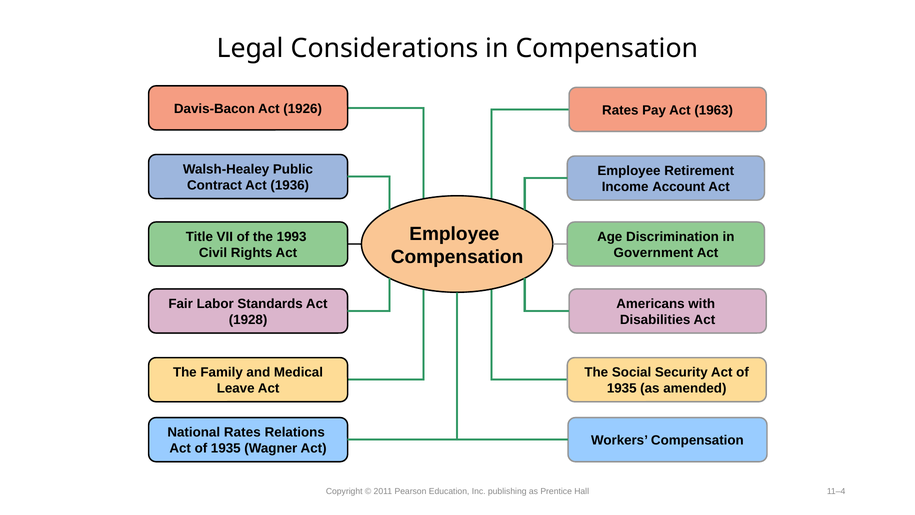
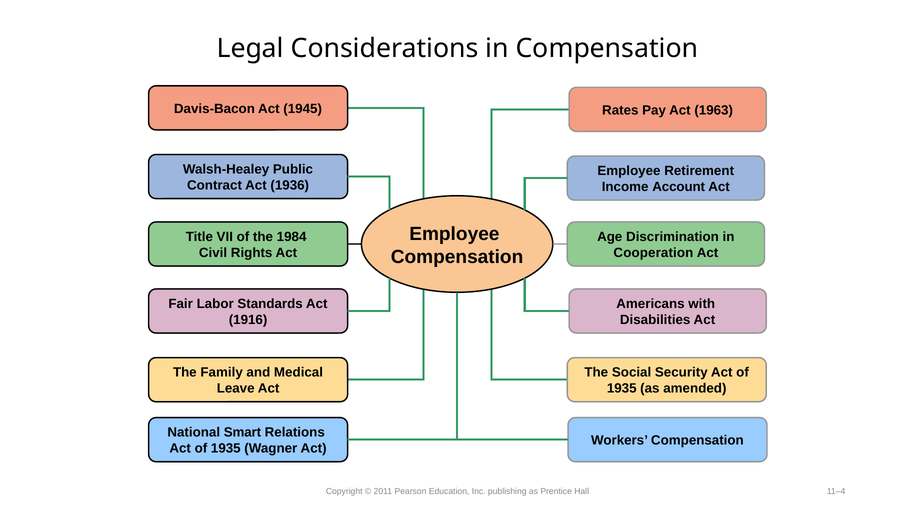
1926: 1926 -> 1945
1993: 1993 -> 1984
Government: Government -> Cooperation
1928: 1928 -> 1916
National Rates: Rates -> Smart
